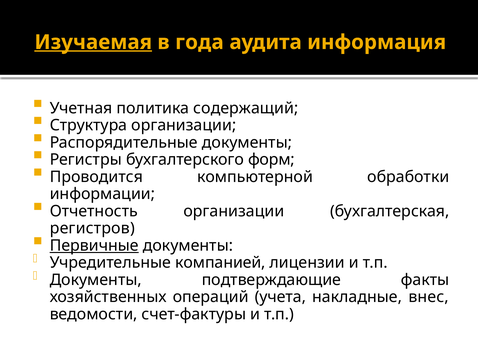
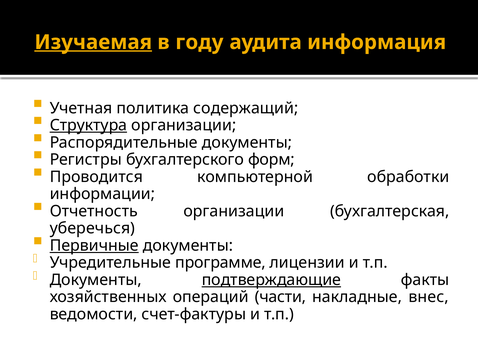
года: года -> году
Структура underline: none -> present
регистров: регистров -> уберечься
компанией: компанией -> программе
подтверждающие underline: none -> present
учета: учета -> части
